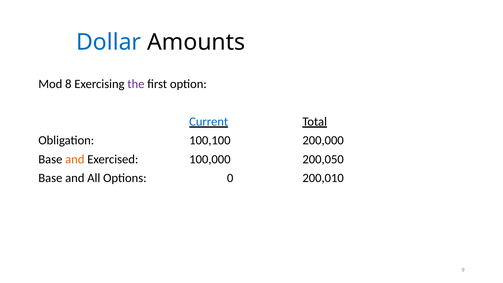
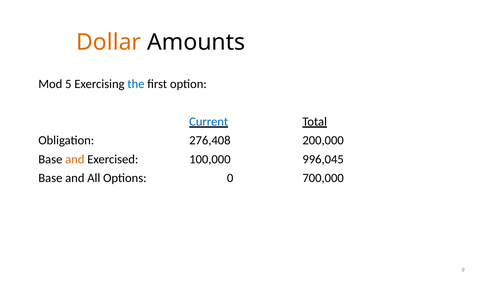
Dollar colour: blue -> orange
8: 8 -> 5
the colour: purple -> blue
100,100: 100,100 -> 276,408
200,050: 200,050 -> 996,045
200,010: 200,010 -> 700,000
